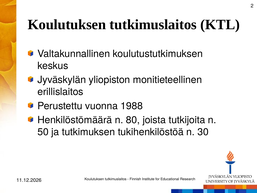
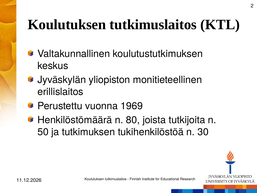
1988: 1988 -> 1969
